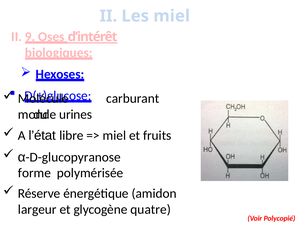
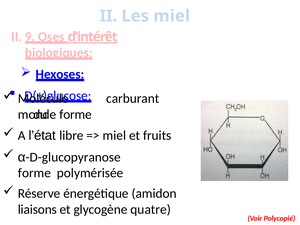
urines at (76, 115): urines -> forme
largeur: largeur -> liaisons
